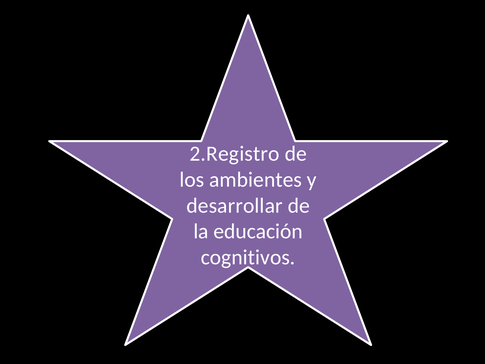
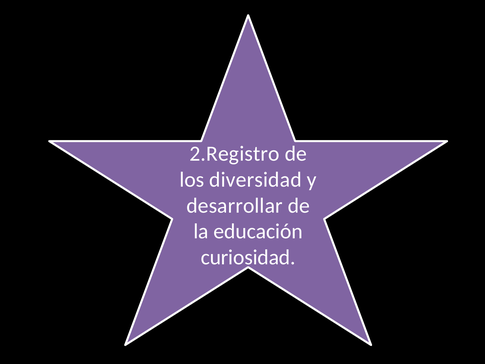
ambientes: ambientes -> diversidad
cognitivos: cognitivos -> curiosidad
